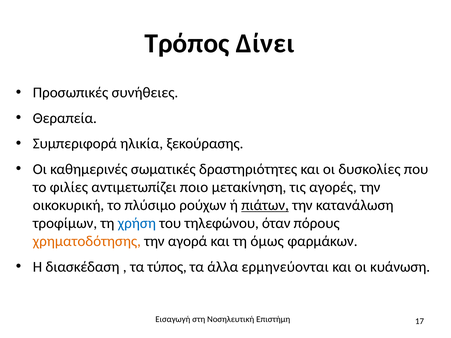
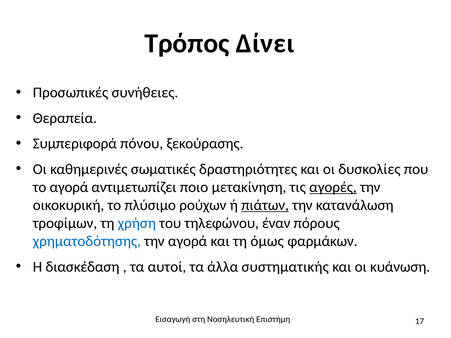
ηλικία: ηλικία -> πόνου
το φιλίες: φιλίες -> αγορά
αγορές underline: none -> present
όταν: όταν -> έναν
χρηματοδότησης colour: orange -> blue
τύπος: τύπος -> αυτοί
ερμηνεύονται: ερμηνεύονται -> συστηματικής
